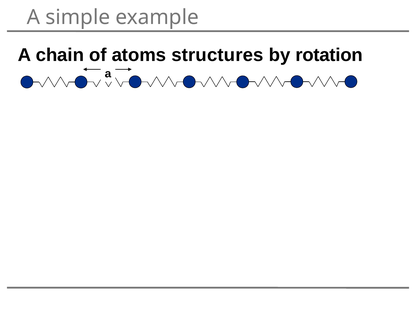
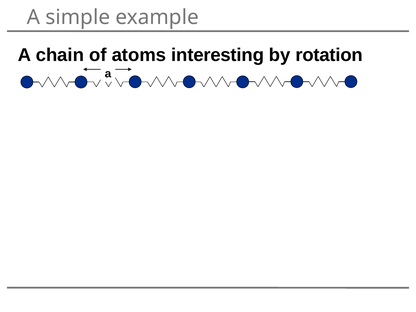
structures: structures -> interesting
